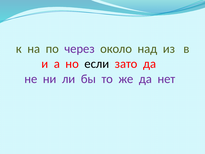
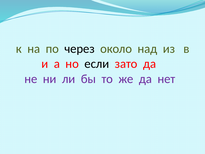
через colour: purple -> black
